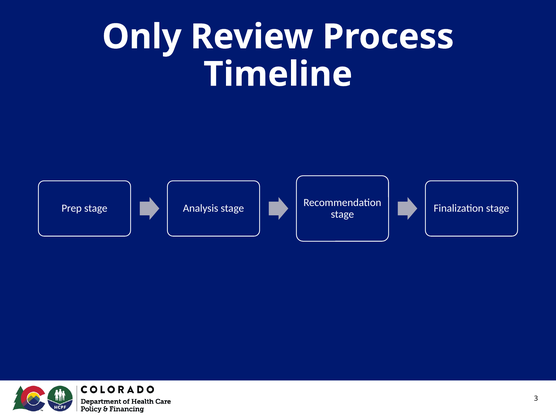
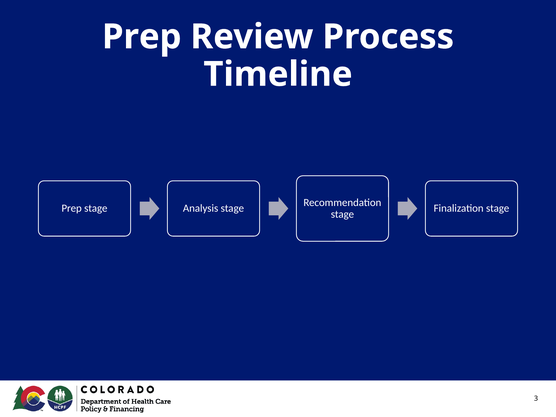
Only at (142, 37): Only -> Prep
